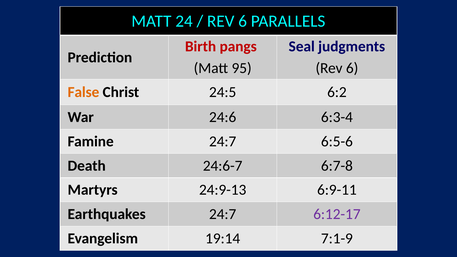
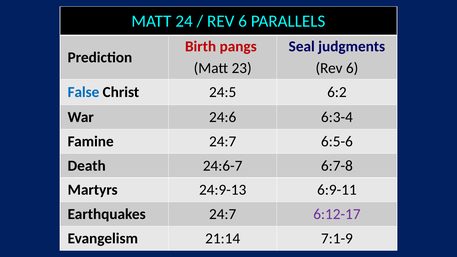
95: 95 -> 23
False colour: orange -> blue
19:14: 19:14 -> 21:14
